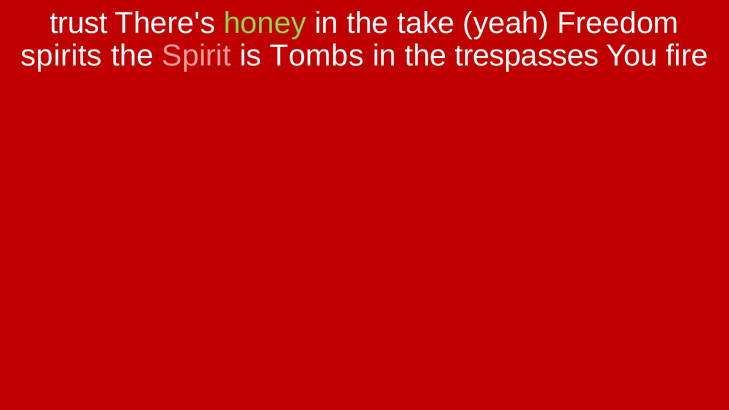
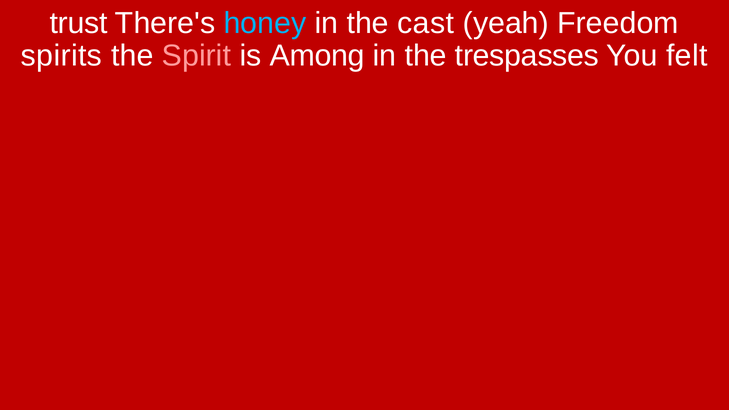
honey colour: light green -> light blue
take: take -> cast
Tombs: Tombs -> Among
fire: fire -> felt
